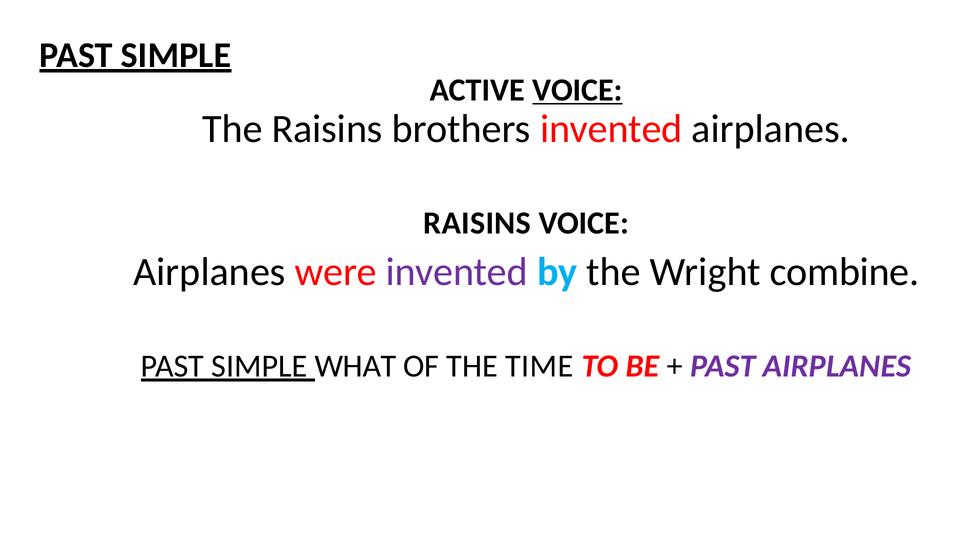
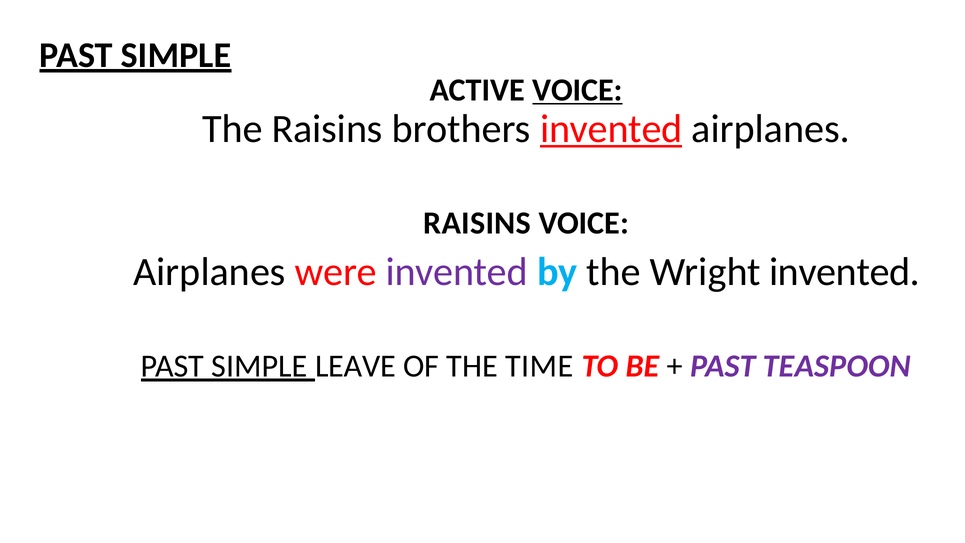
invented at (611, 129) underline: none -> present
Wright combine: combine -> invented
WHAT: WHAT -> LEAVE
PAST AIRPLANES: AIRPLANES -> TEASPOON
